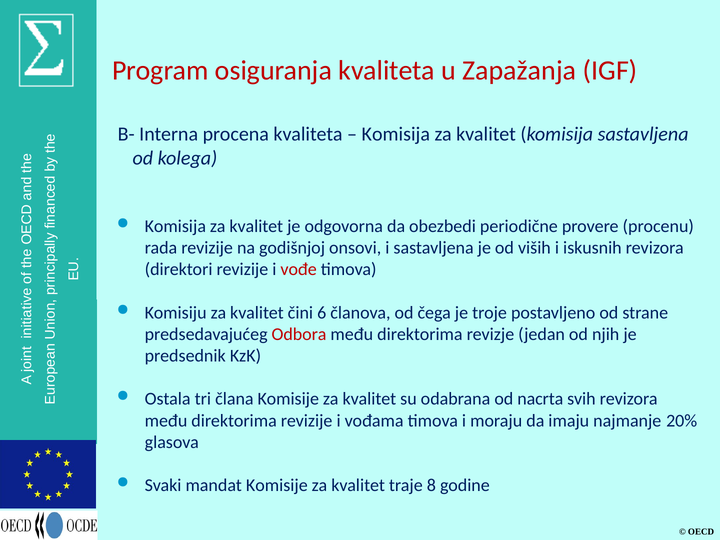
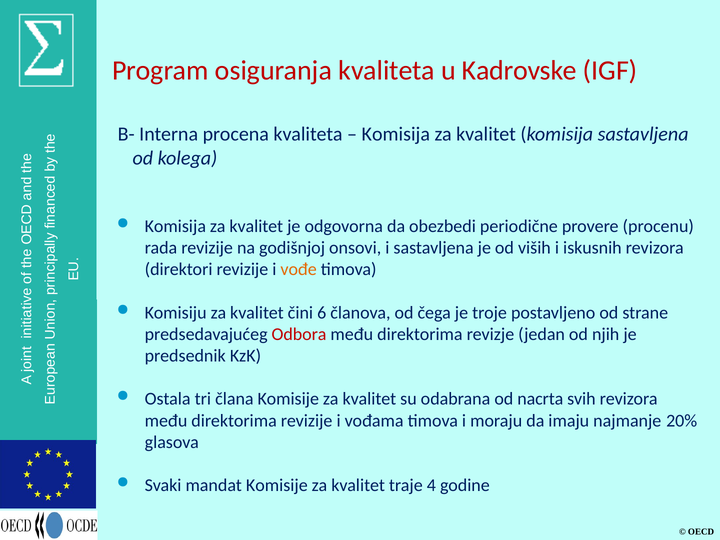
Zapažanja: Zapažanja -> Kadrovske
vođe colour: red -> orange
8: 8 -> 4
